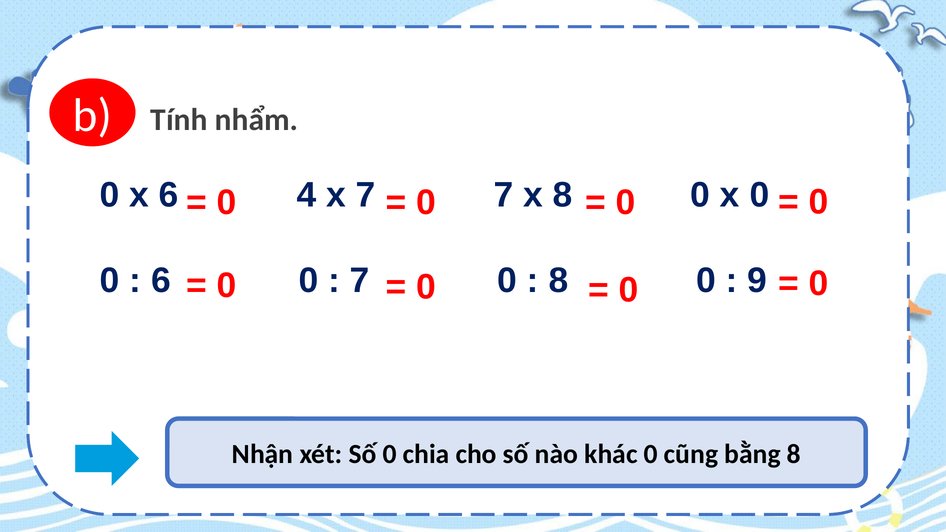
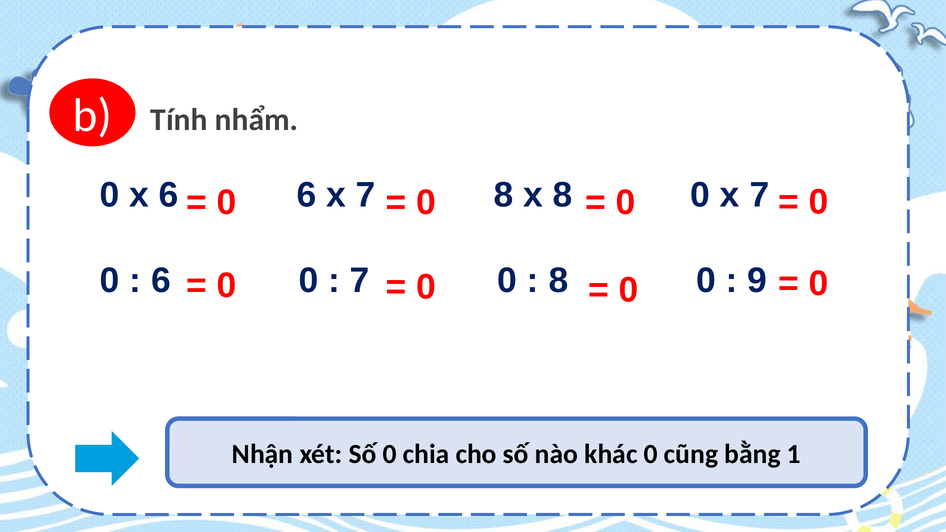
6 4: 4 -> 6
7 7: 7 -> 8
0 x 0: 0 -> 7
bằng 8: 8 -> 1
